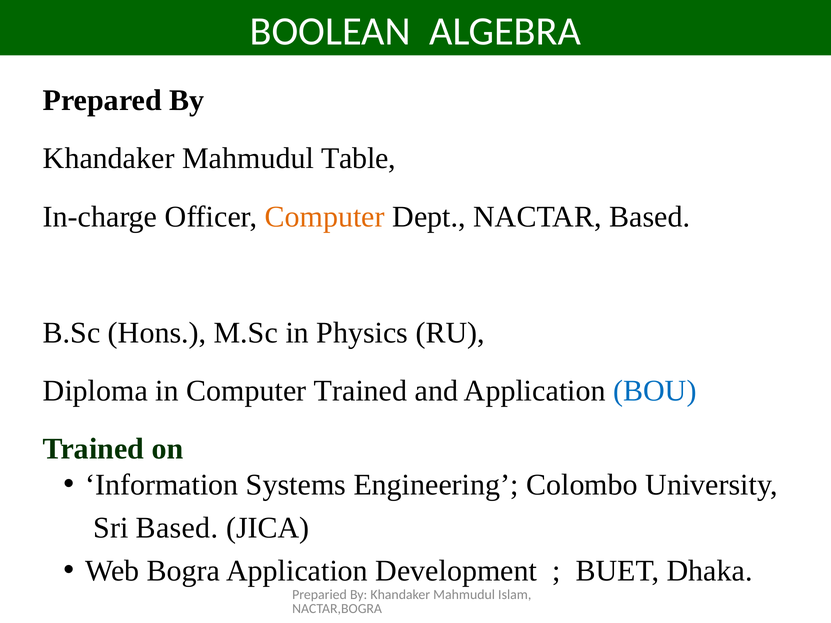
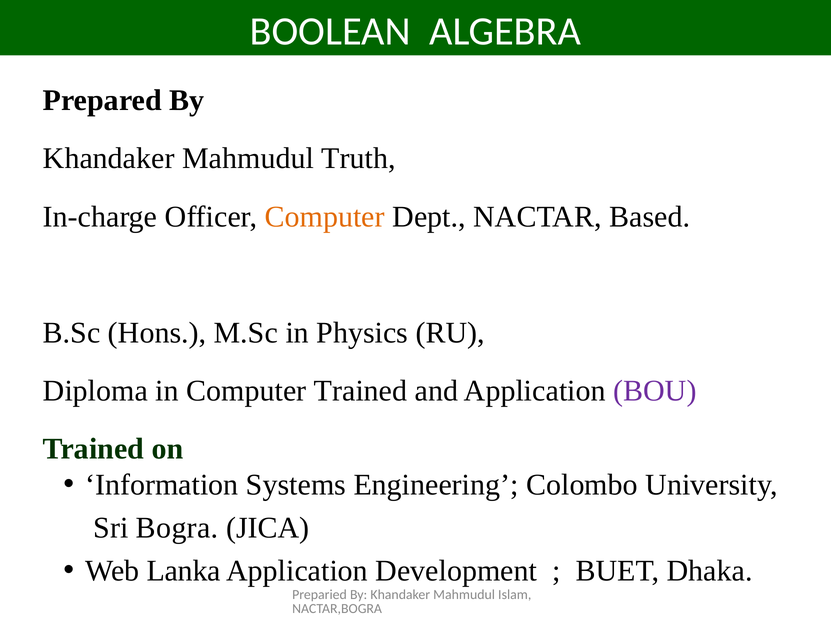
Table: Table -> Truth
BOU colour: blue -> purple
Sri Based: Based -> Bogra
Bogra: Bogra -> Lanka
